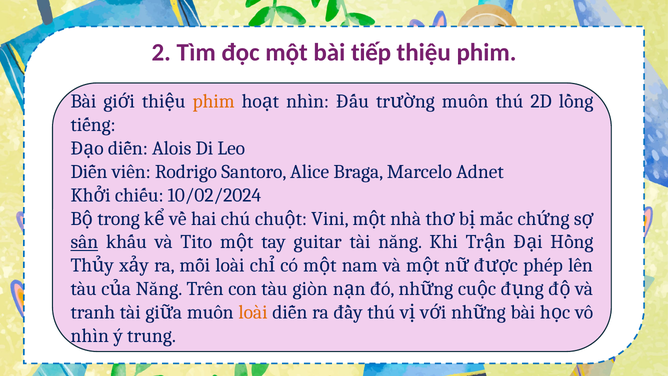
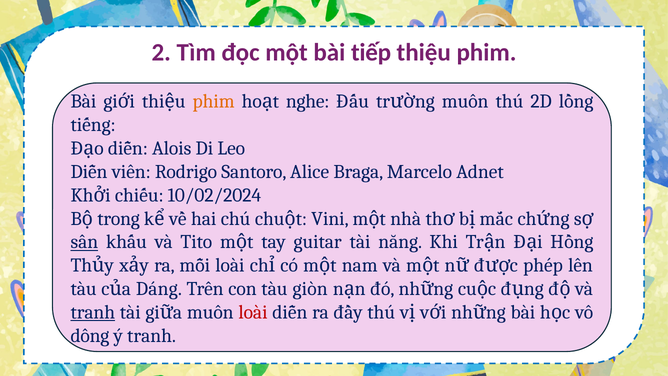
nhìn at (308, 101): nhìn -> nghe
Năng at (159, 289): Năng -> Dáng
tranh at (93, 312) underline: none -> present
loài at (253, 312) colour: orange -> red
nhìn at (90, 335): nhìn -> dông
ý trung: trung -> tranh
